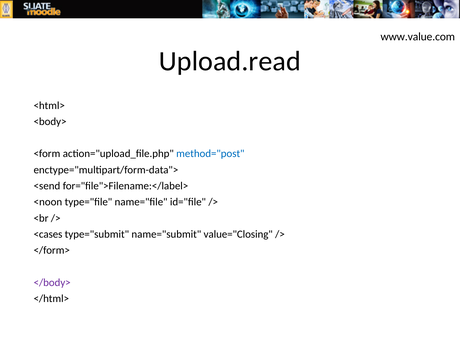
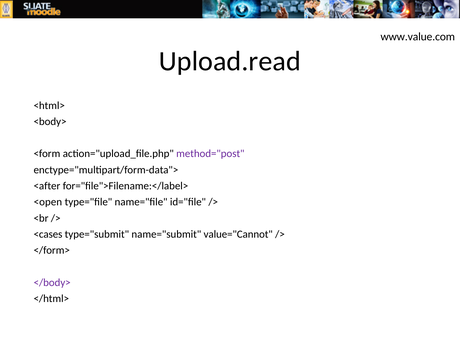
method="post colour: blue -> purple
<send: <send -> <after
<noon: <noon -> <open
value="Closing: value="Closing -> value="Cannot
